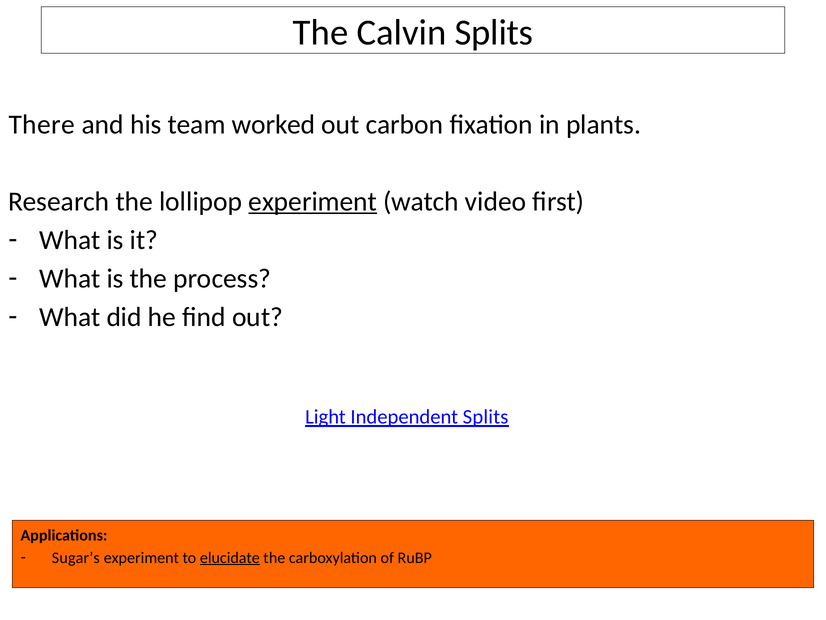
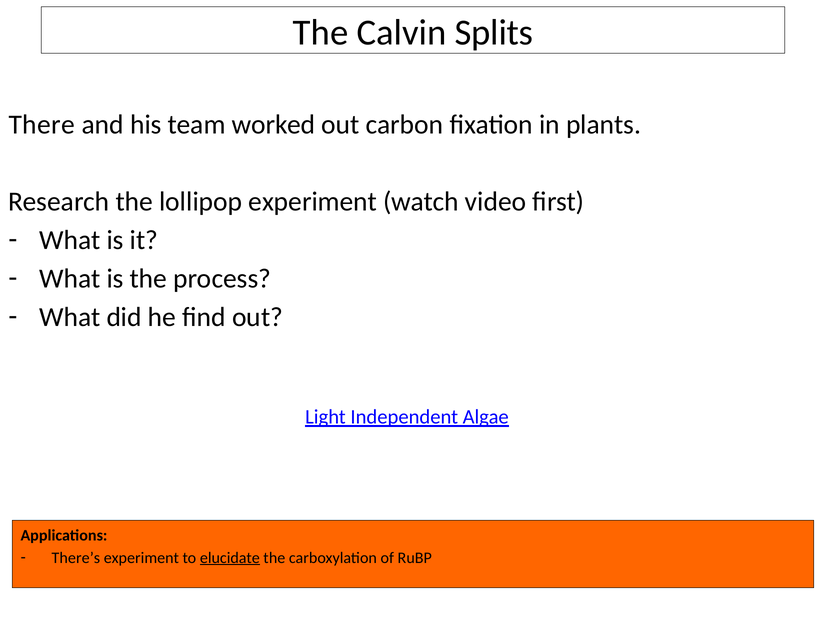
experiment at (313, 201) underline: present -> none
Independent Splits: Splits -> Algae
Sugar’s: Sugar’s -> There’s
